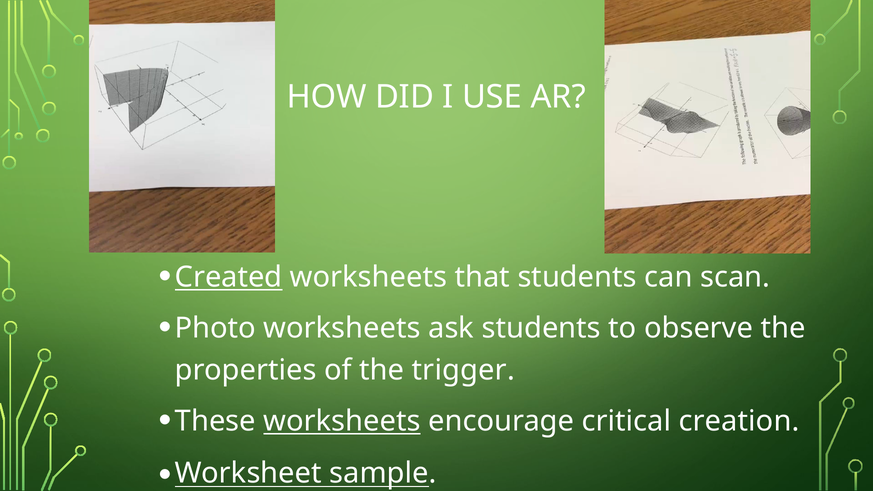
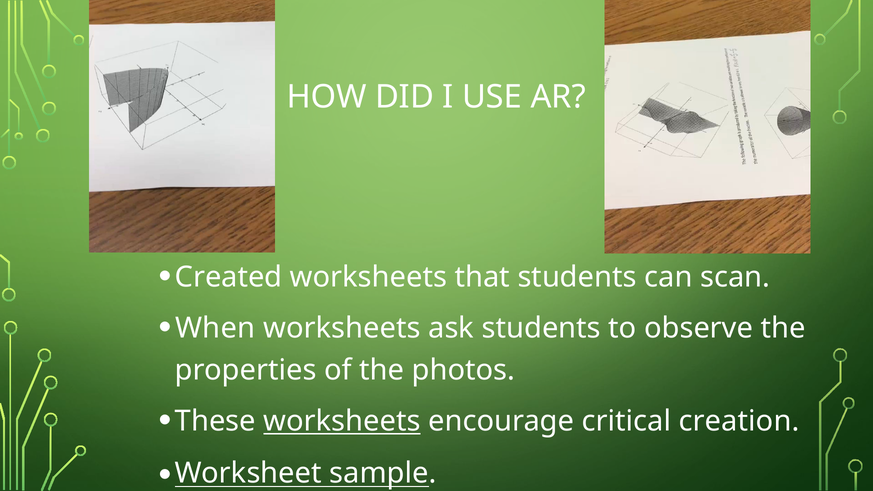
Created underline: present -> none
Photo: Photo -> When
trigger: trigger -> photos
